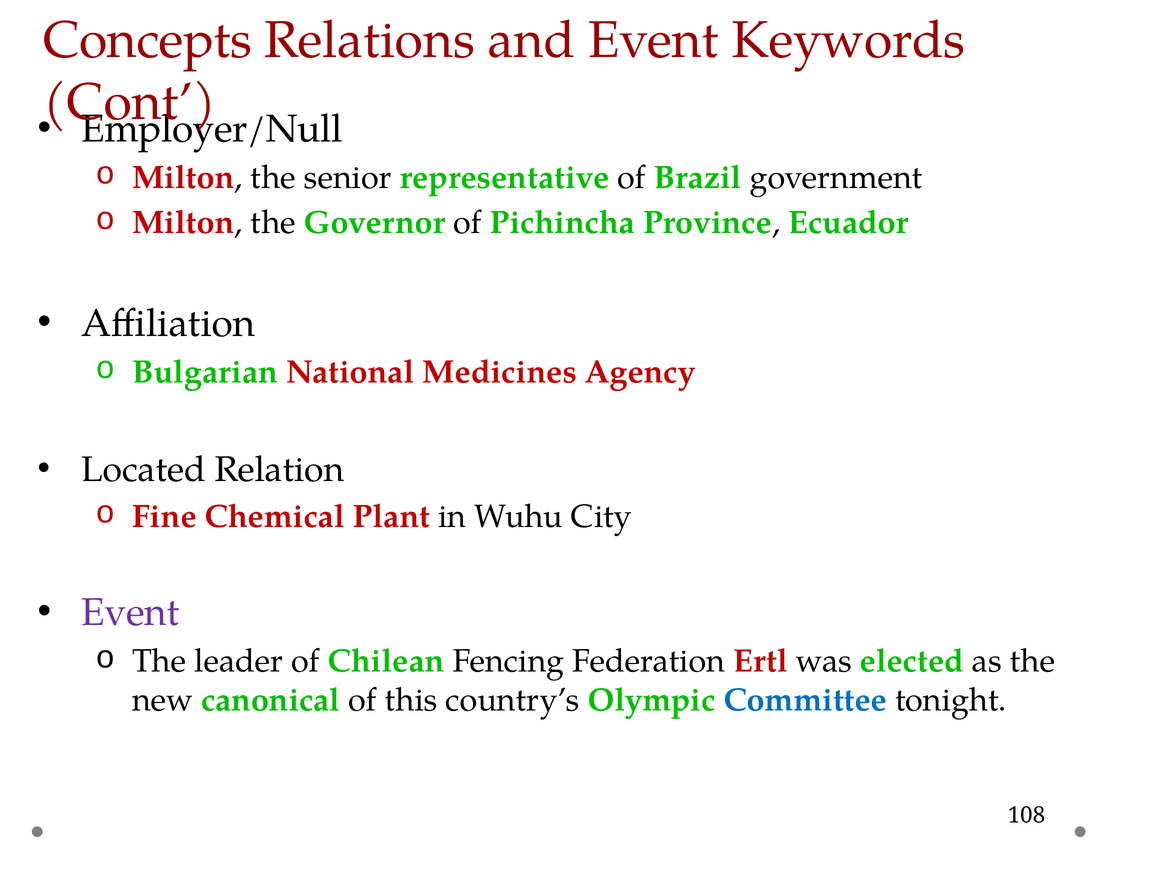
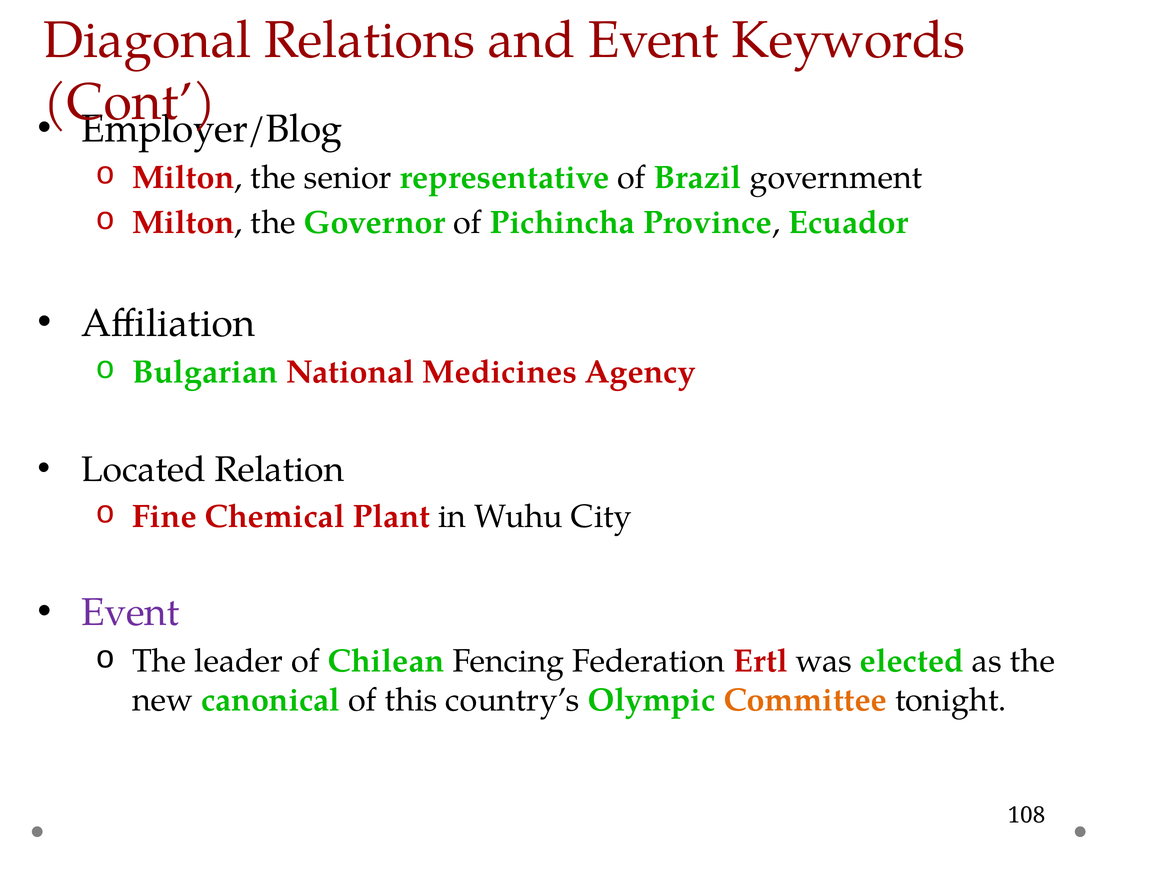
Concepts: Concepts -> Diagonal
Employer/Null: Employer/Null -> Employer/Blog
Committee colour: blue -> orange
